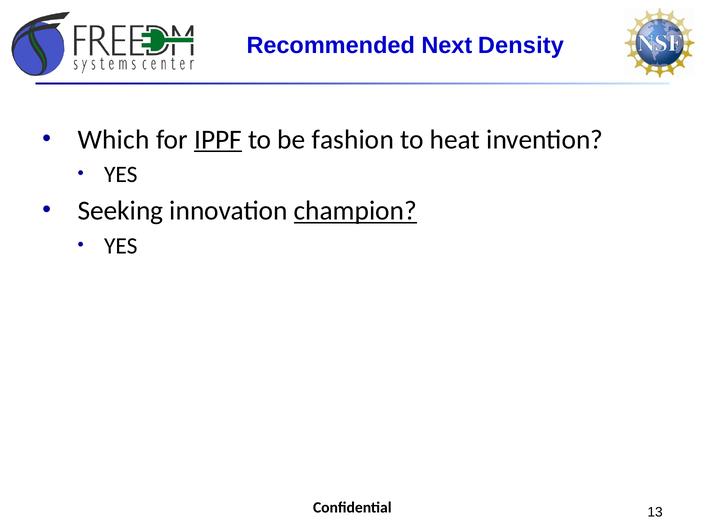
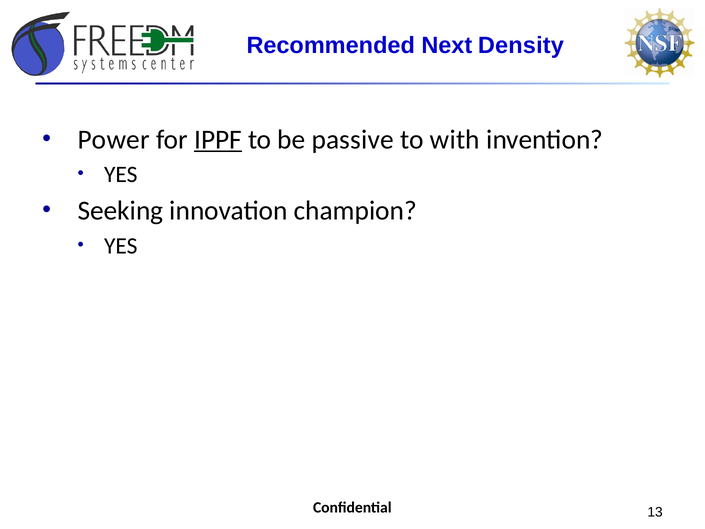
Which: Which -> Power
fashion: fashion -> passive
heat: heat -> with
champion underline: present -> none
